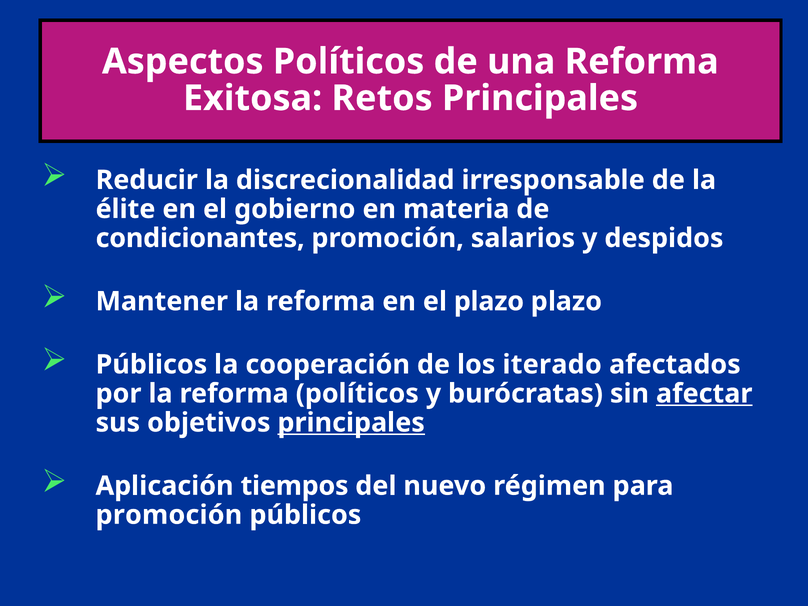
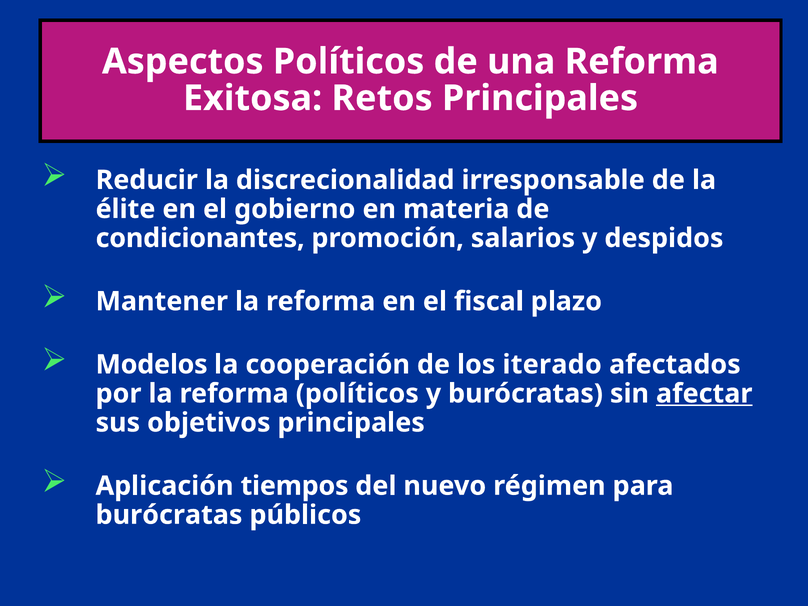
el plazo: plazo -> fiscal
Públicos at (151, 365): Públicos -> Modelos
principales at (351, 423) underline: present -> none
promoción at (169, 515): promoción -> burócratas
